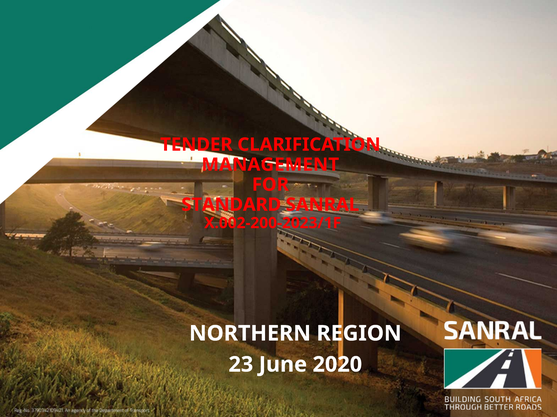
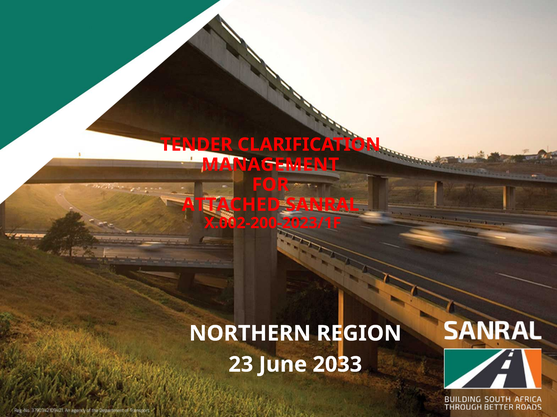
STANDARD: STANDARD -> ATTACHED
2020: 2020 -> 2033
